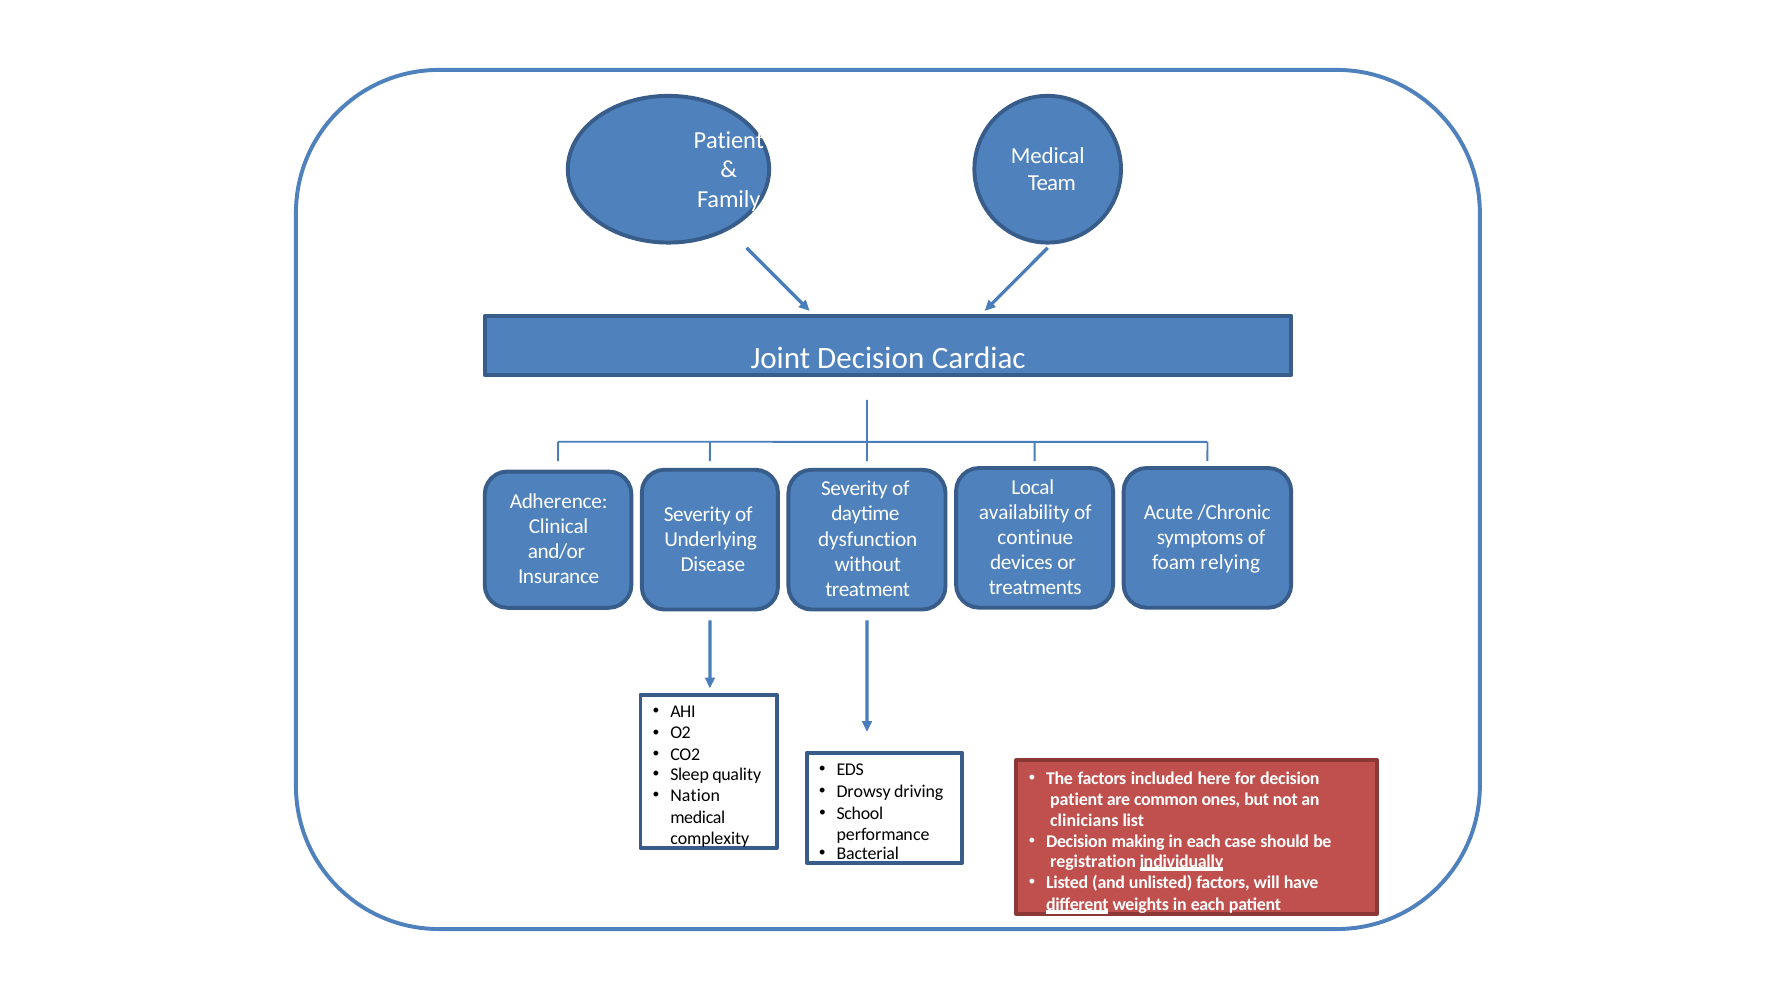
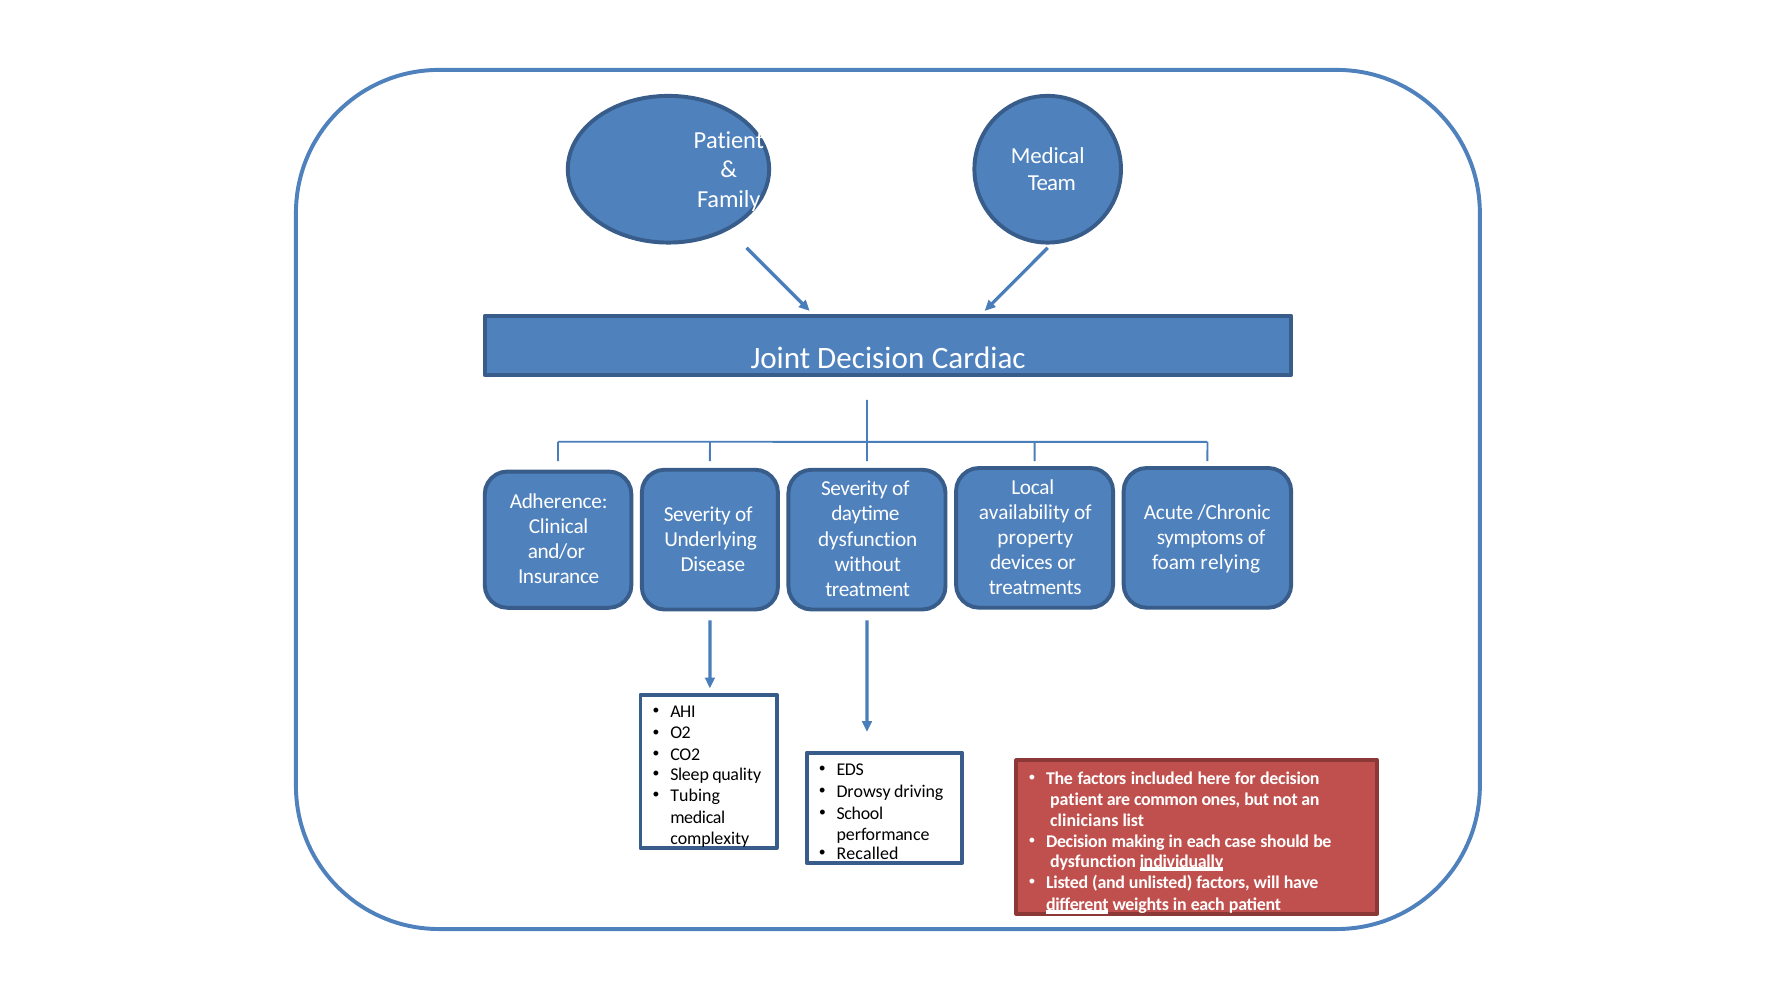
continue: continue -> property
Nation: Nation -> Tubing
Bacterial: Bacterial -> Recalled
registration at (1093, 861): registration -> dysfunction
